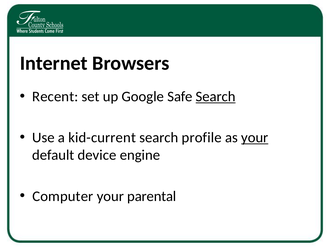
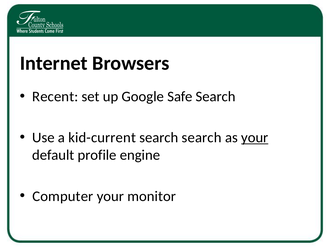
Search at (216, 97) underline: present -> none
search profile: profile -> search
device: device -> profile
parental: parental -> monitor
